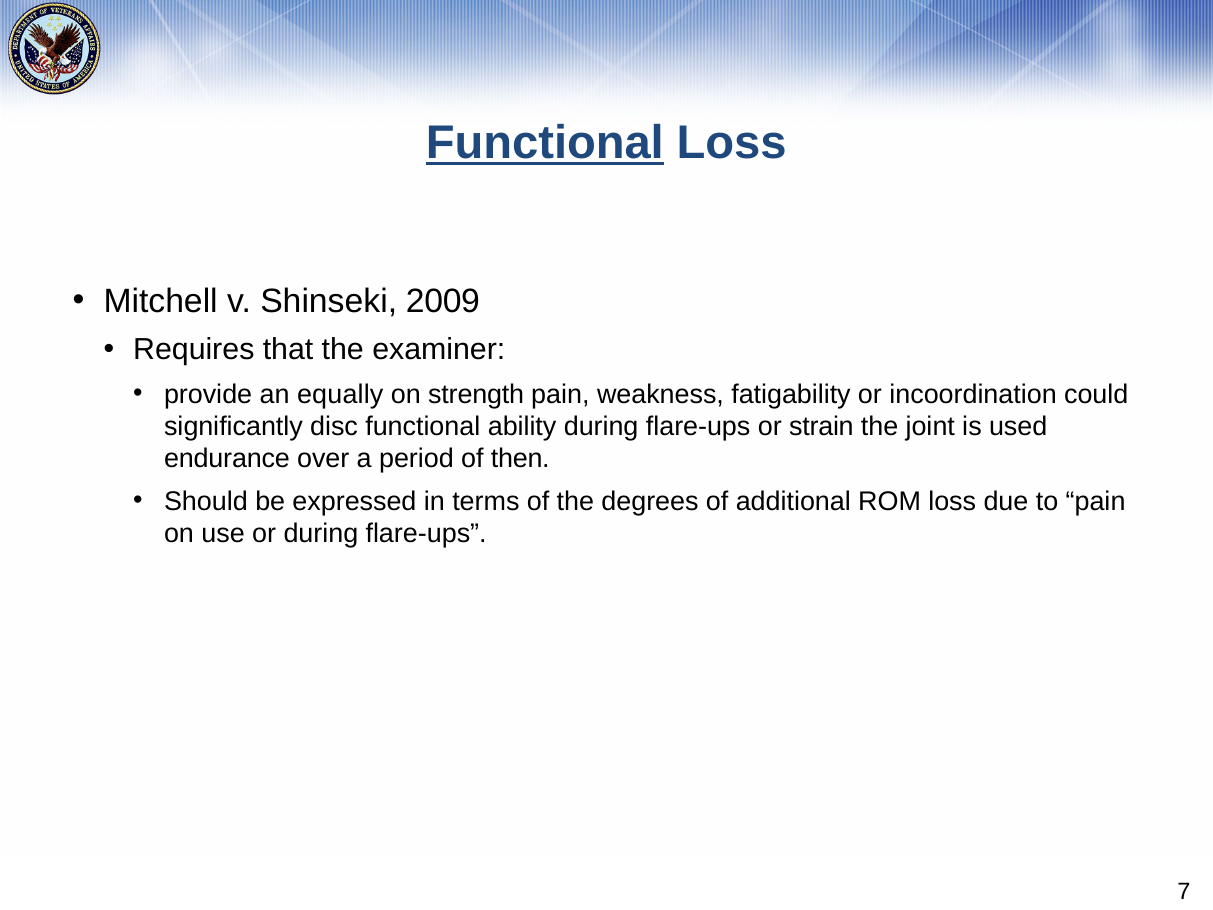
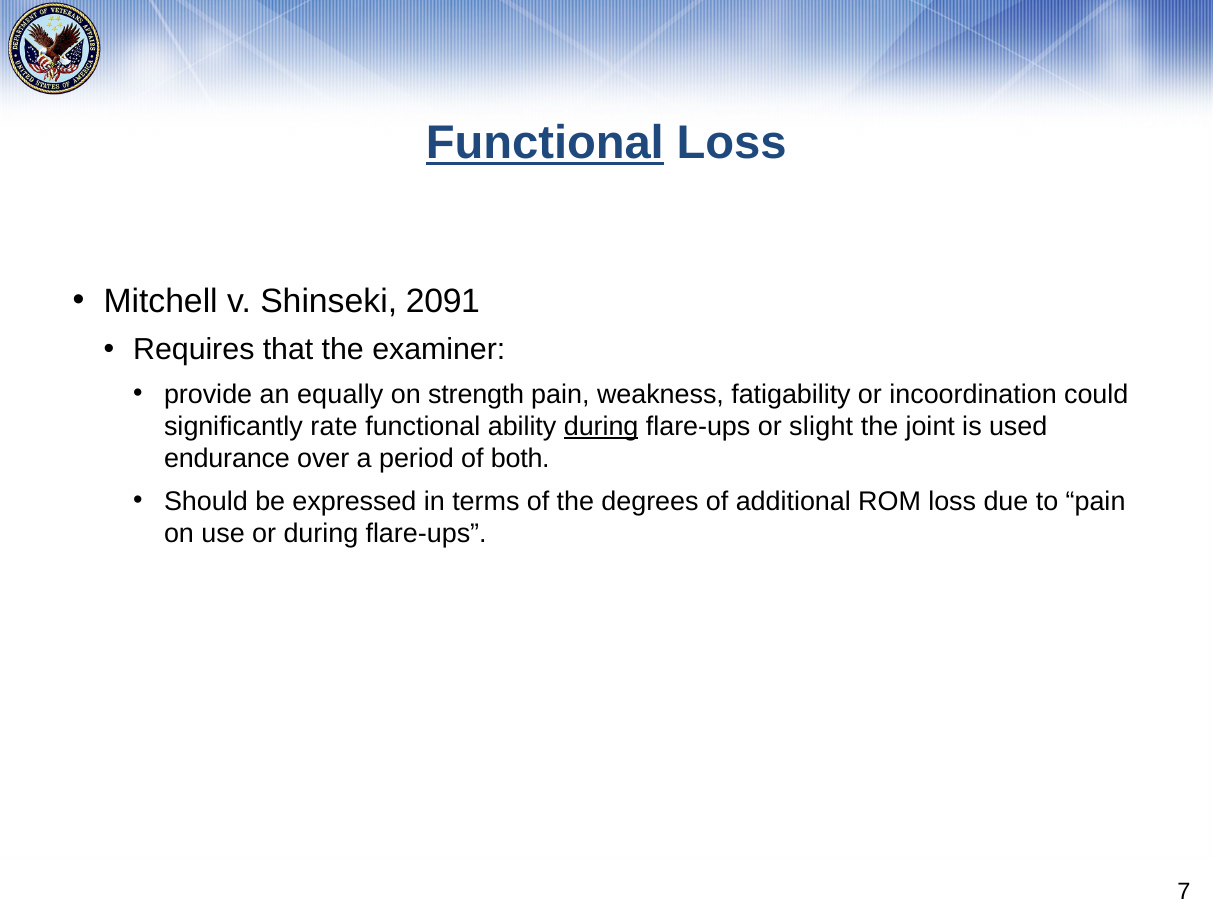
2009: 2009 -> 2091
disc: disc -> rate
during at (601, 426) underline: none -> present
strain: strain -> slight
then: then -> both
